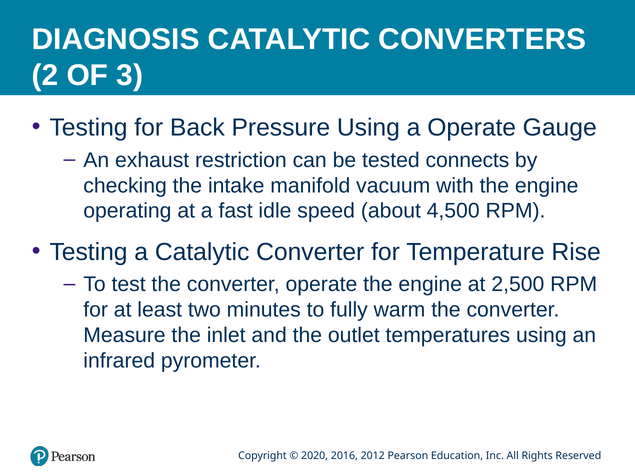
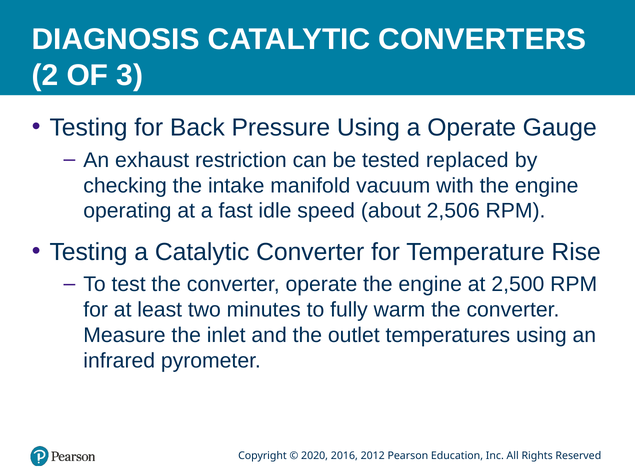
connects: connects -> replaced
4,500: 4,500 -> 2,506
